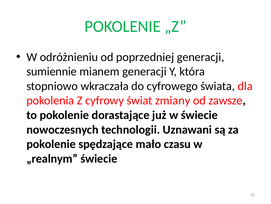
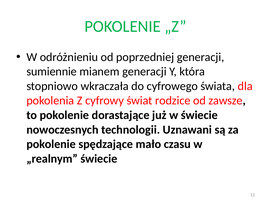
zmiany: zmiany -> rodzice
